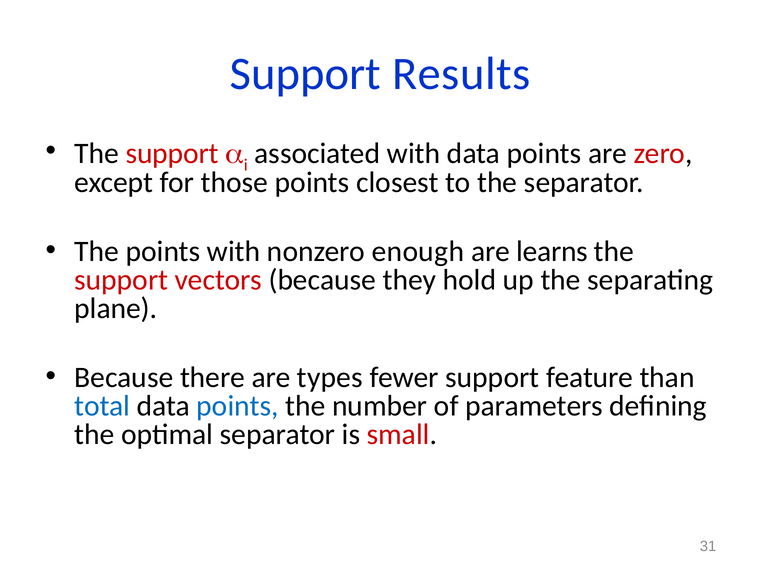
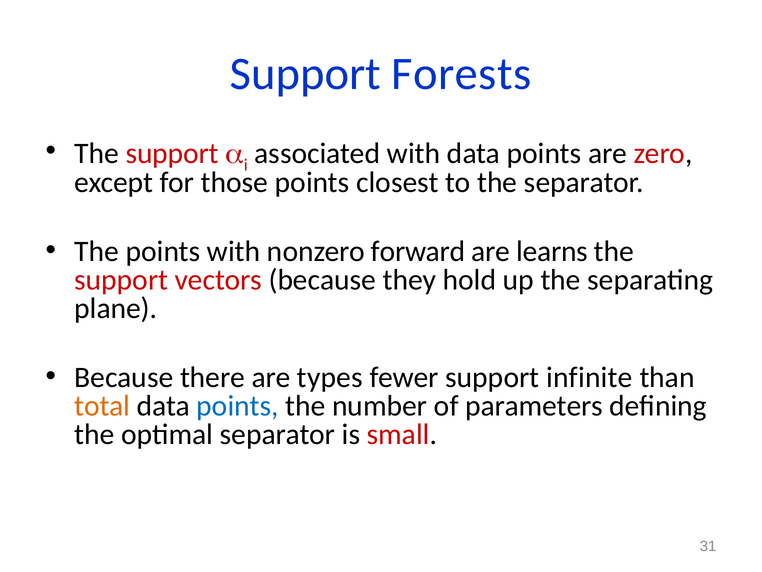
Results: Results -> Forests
enough: enough -> forward
feature: feature -> infinite
total colour: blue -> orange
